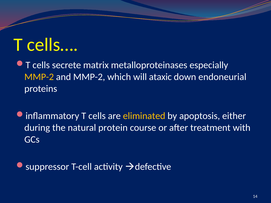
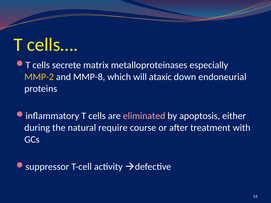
and MMP-2: MMP-2 -> MMP-8
eliminated colour: yellow -> pink
protein: protein -> require
